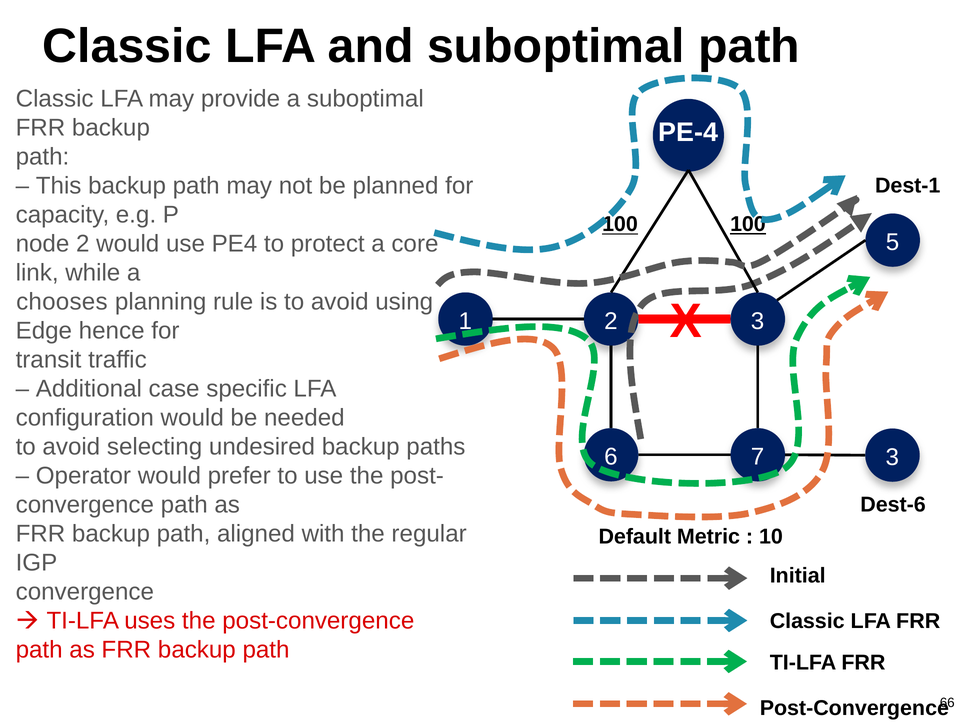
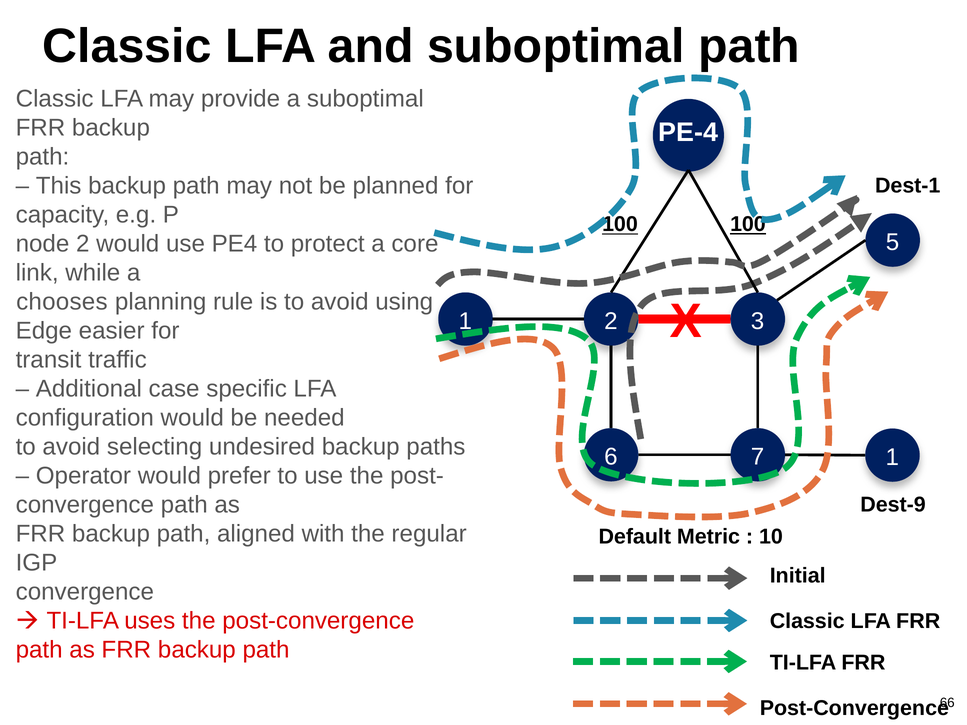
hence: hence -> easier
3 at (892, 457): 3 -> 1
Dest-6: Dest-6 -> Dest-9
